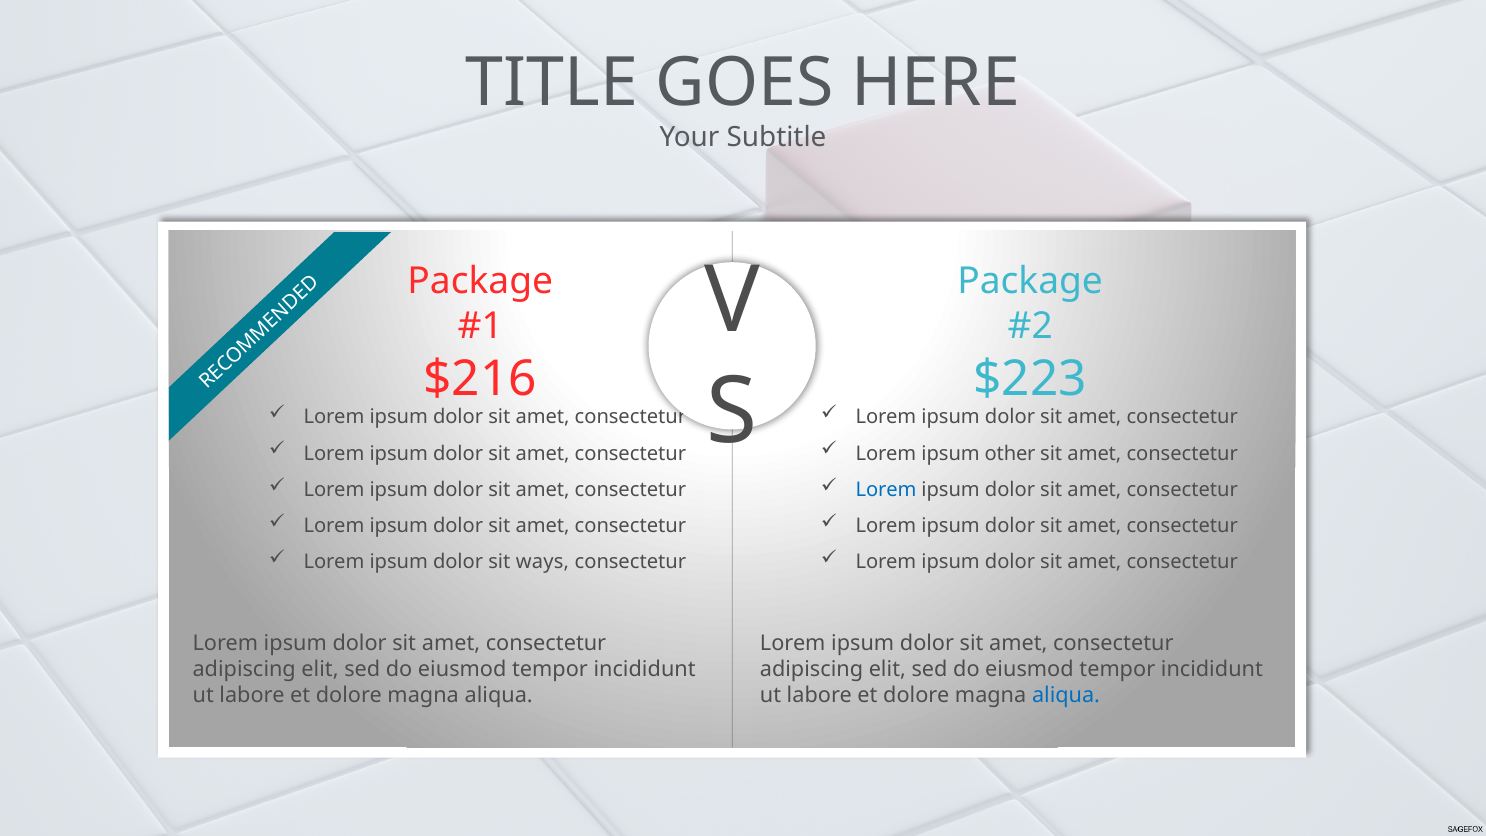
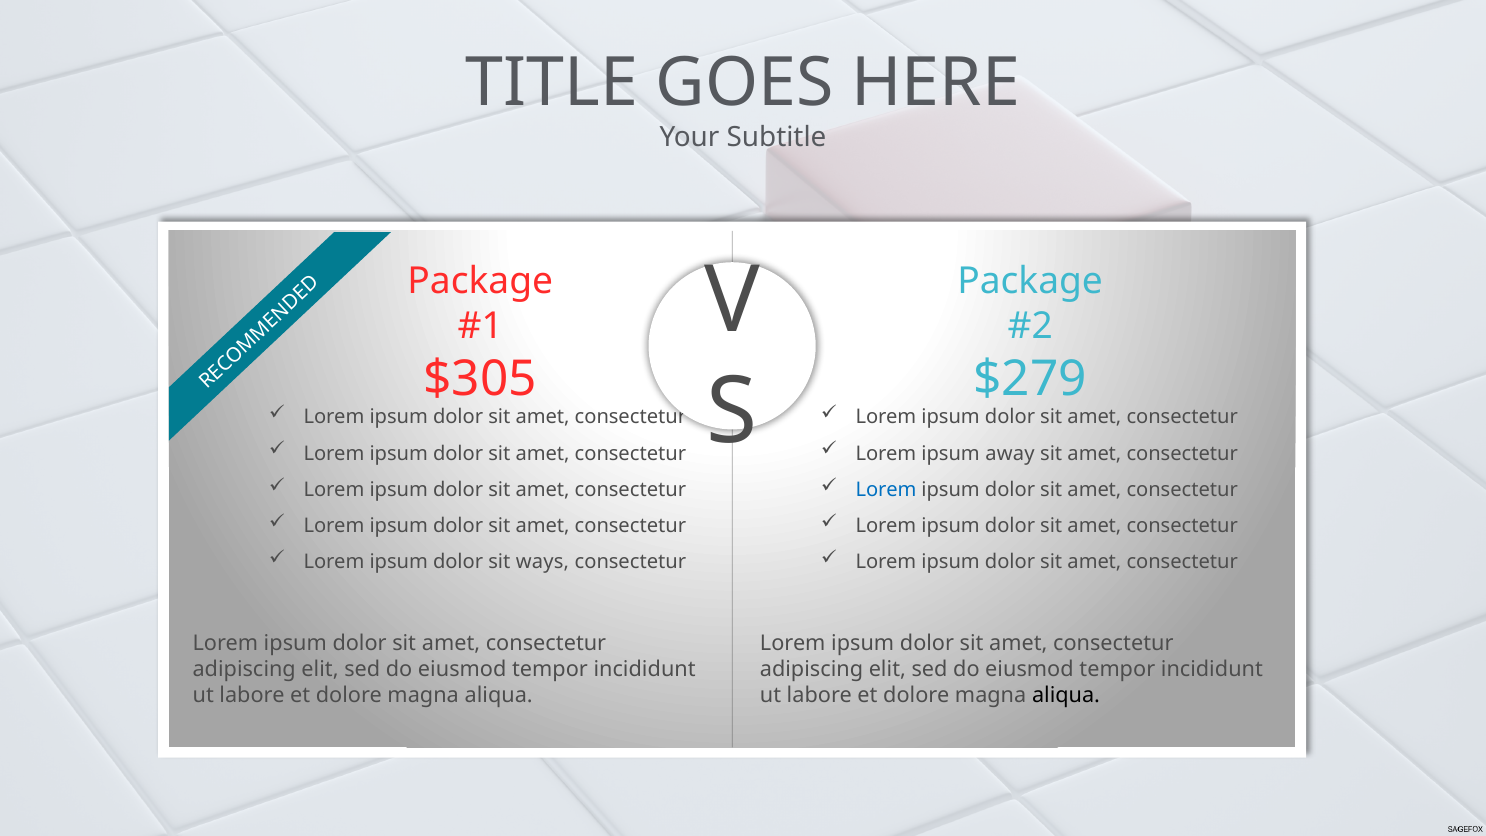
$216: $216 -> $305
$223: $223 -> $279
other: other -> away
aliqua at (1066, 696) colour: blue -> black
